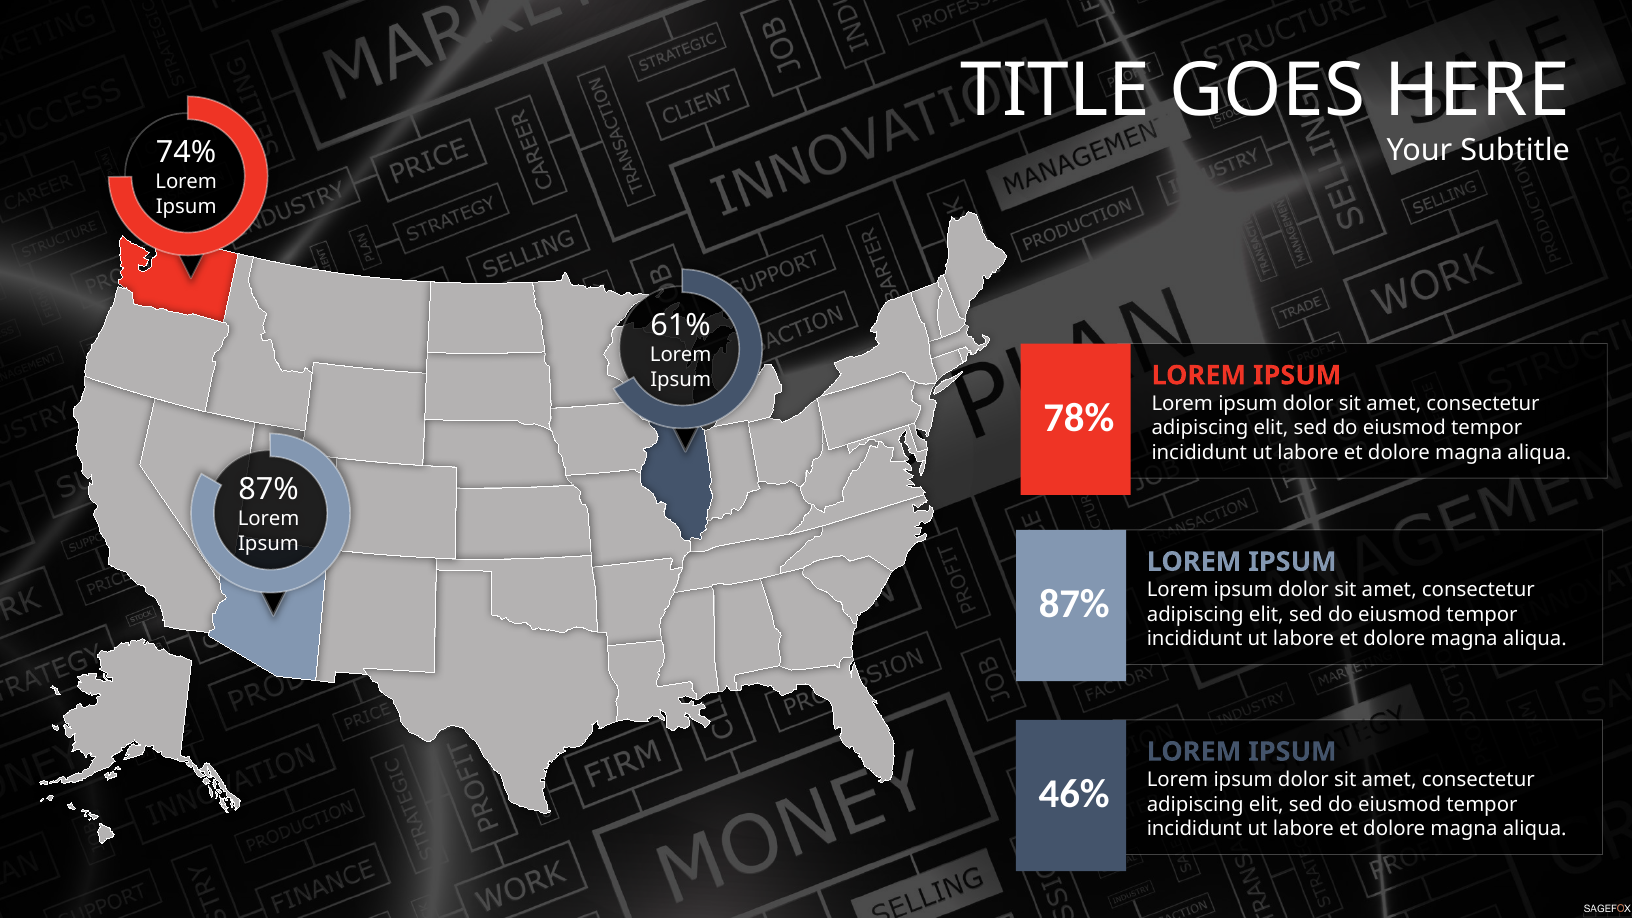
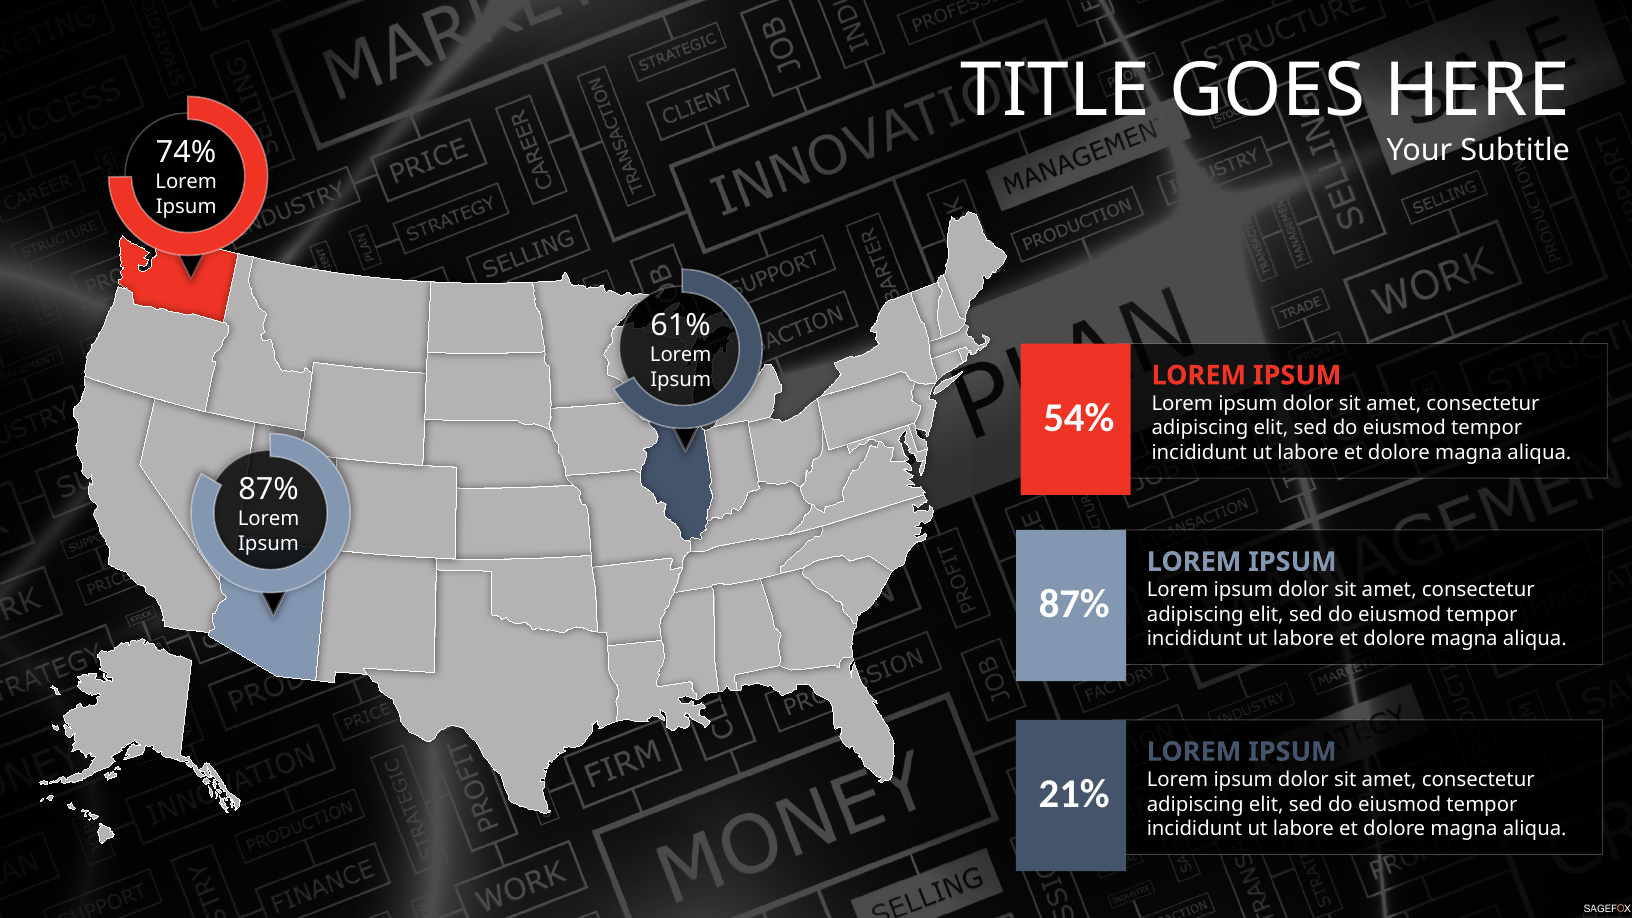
78%: 78% -> 54%
46%: 46% -> 21%
